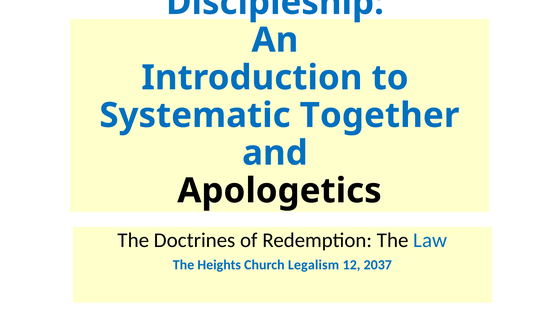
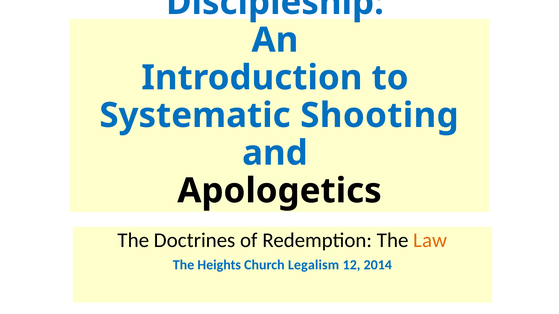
Together: Together -> Shooting
Law colour: blue -> orange
2037: 2037 -> 2014
